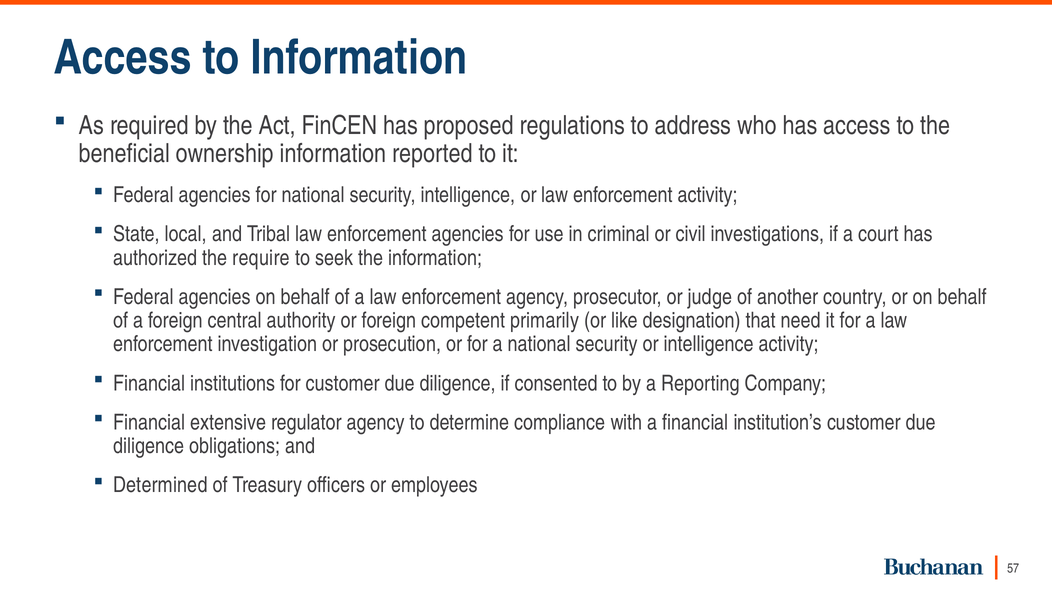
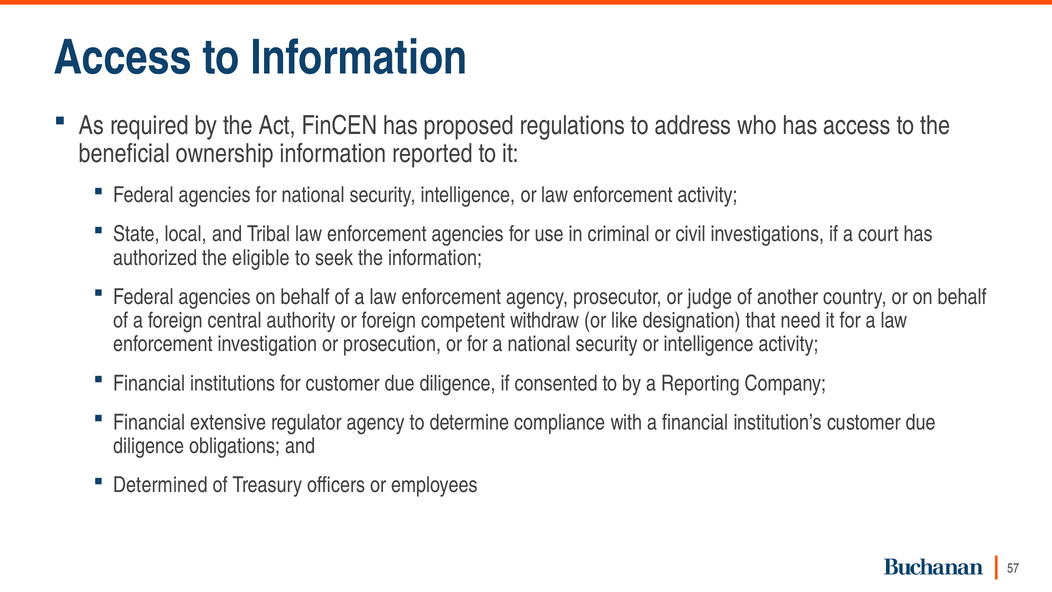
require: require -> eligible
primarily: primarily -> withdraw
